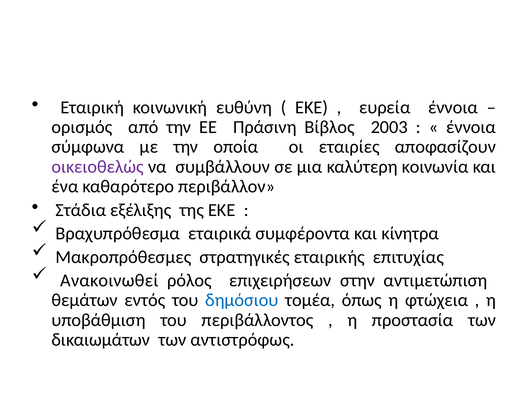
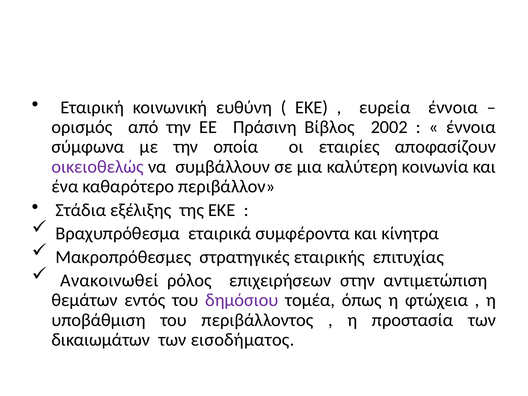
2003: 2003 -> 2002
δημόσιου colour: blue -> purple
αντιστρόφως: αντιστρόφως -> εισοδήματος
